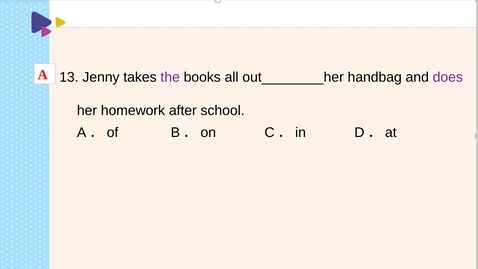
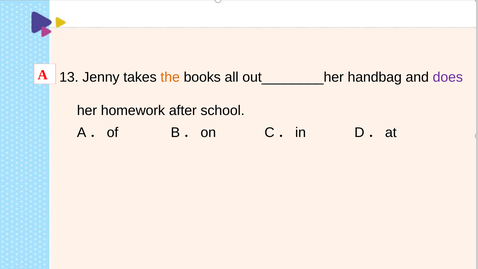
the colour: purple -> orange
